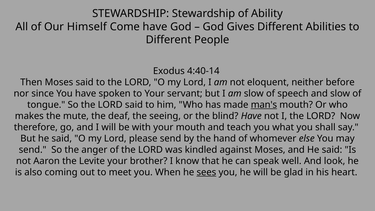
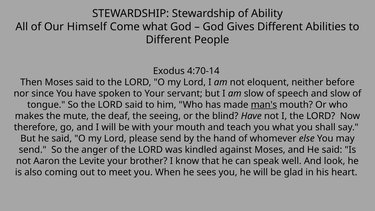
Come have: have -> what
4:40-14: 4:40-14 -> 4:70-14
sees underline: present -> none
